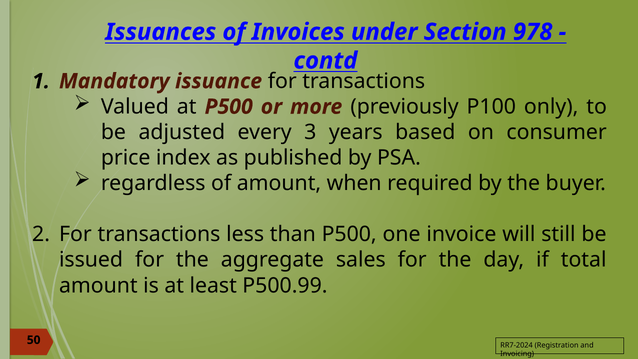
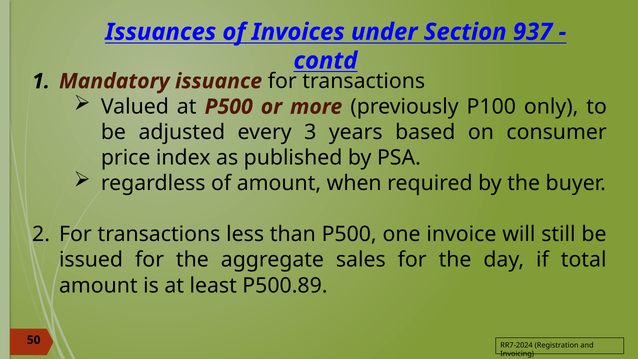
978: 978 -> 937
P500.99: P500.99 -> P500.89
